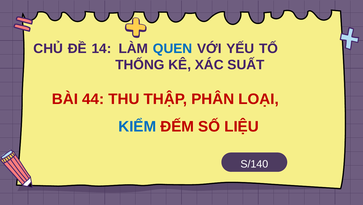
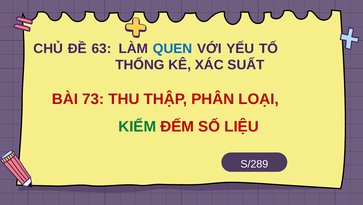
14: 14 -> 63
44: 44 -> 73
KIỂM colour: blue -> green
S/140: S/140 -> S/289
